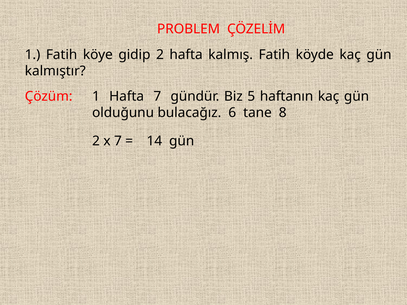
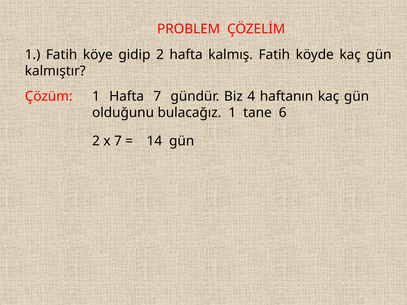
5: 5 -> 4
bulacağız 6: 6 -> 1
8: 8 -> 6
